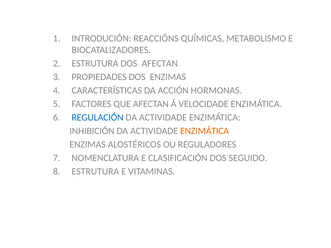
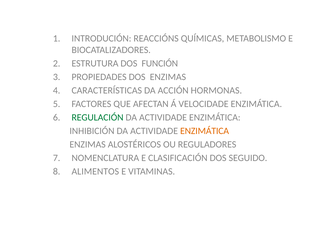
DOS AFECTAN: AFECTAN -> FUNCIÓN
REGULACIÓN colour: blue -> green
ESTRUTURA at (95, 172): ESTRUTURA -> ALIMENTOS
